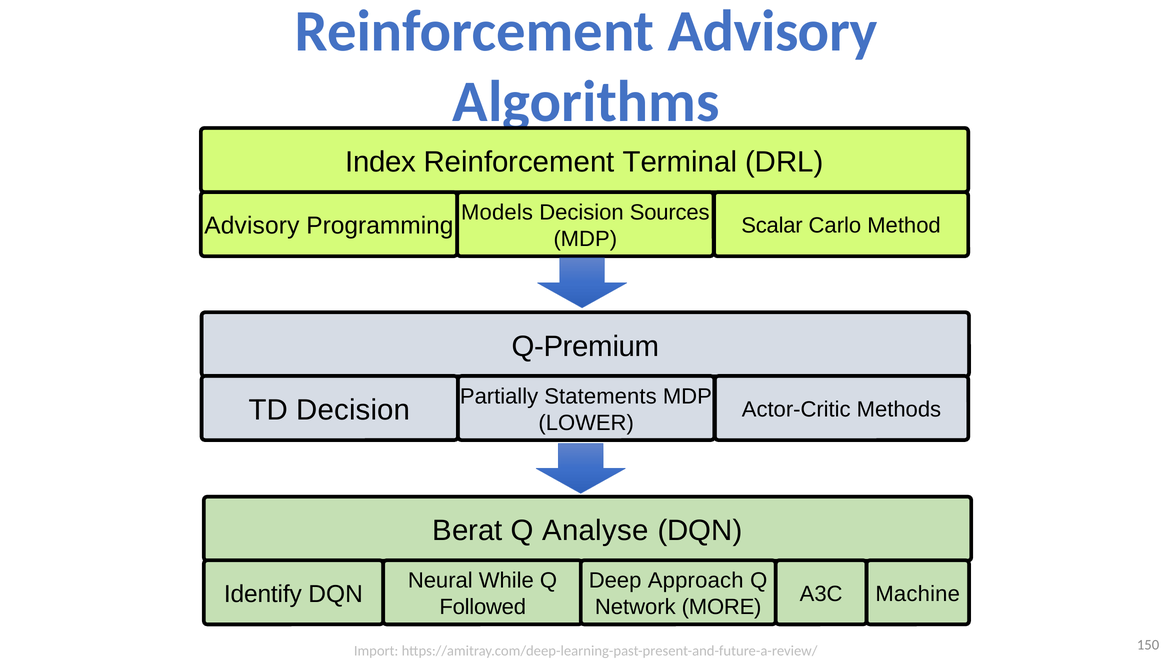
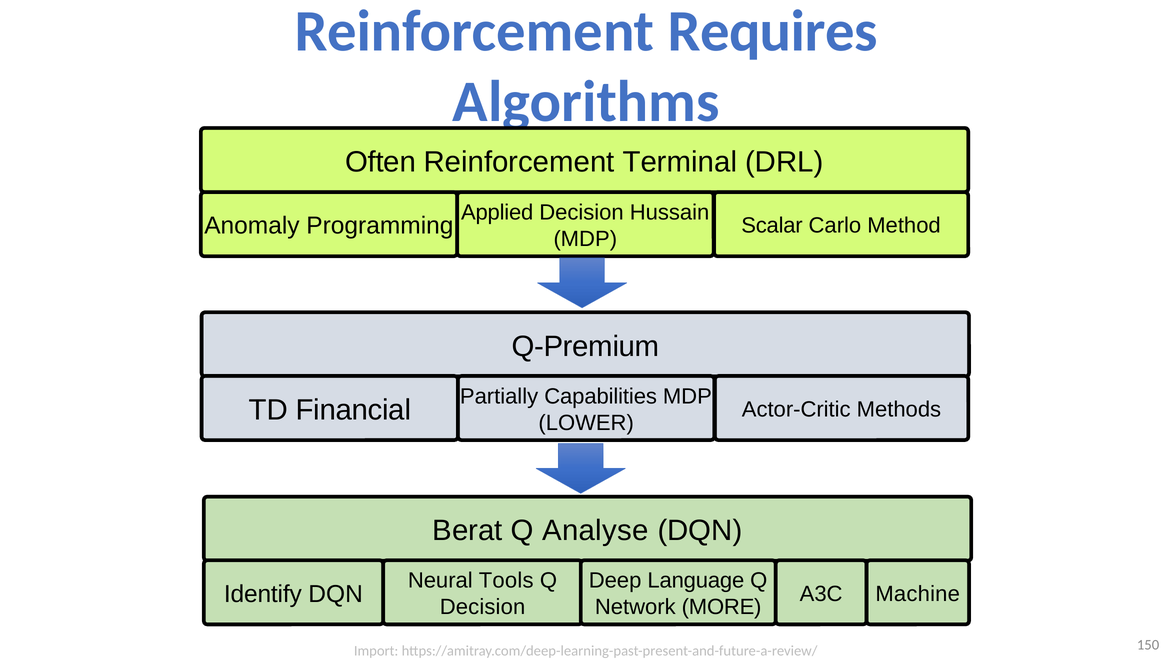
Reinforcement Advisory: Advisory -> Requires
Index: Index -> Often
Models: Models -> Applied
Sources: Sources -> Hussain
Advisory at (252, 226): Advisory -> Anomaly
TD Decision: Decision -> Financial
Statements: Statements -> Capabilities
While: While -> Tools
Approach: Approach -> Language
Followed at (483, 607): Followed -> Decision
